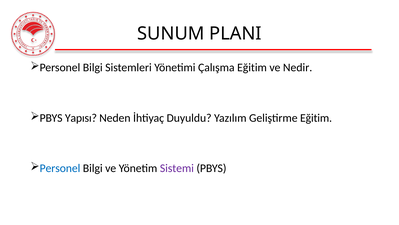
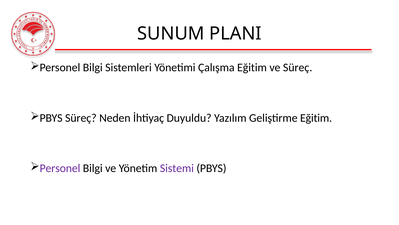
ve Nedir: Nedir -> Süreç
PBYS Yapısı: Yapısı -> Süreç
Personel at (60, 168) colour: blue -> purple
